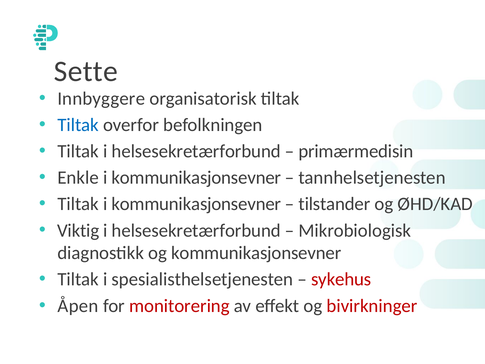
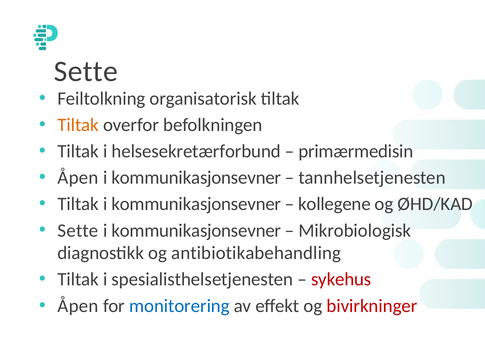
Innbyggere: Innbyggere -> Feiltolkning
Tiltak at (78, 125) colour: blue -> orange
Enkle at (78, 178): Enkle -> Åpen
tilstander: tilstander -> kollegene
Viktig at (78, 230): Viktig -> Sette
helsesekretærforbund at (196, 230): helsesekretærforbund -> kommunikasjonsevner
og kommunikasjonsevner: kommunikasjonsevner -> antibiotikabehandling
monitorering colour: red -> blue
